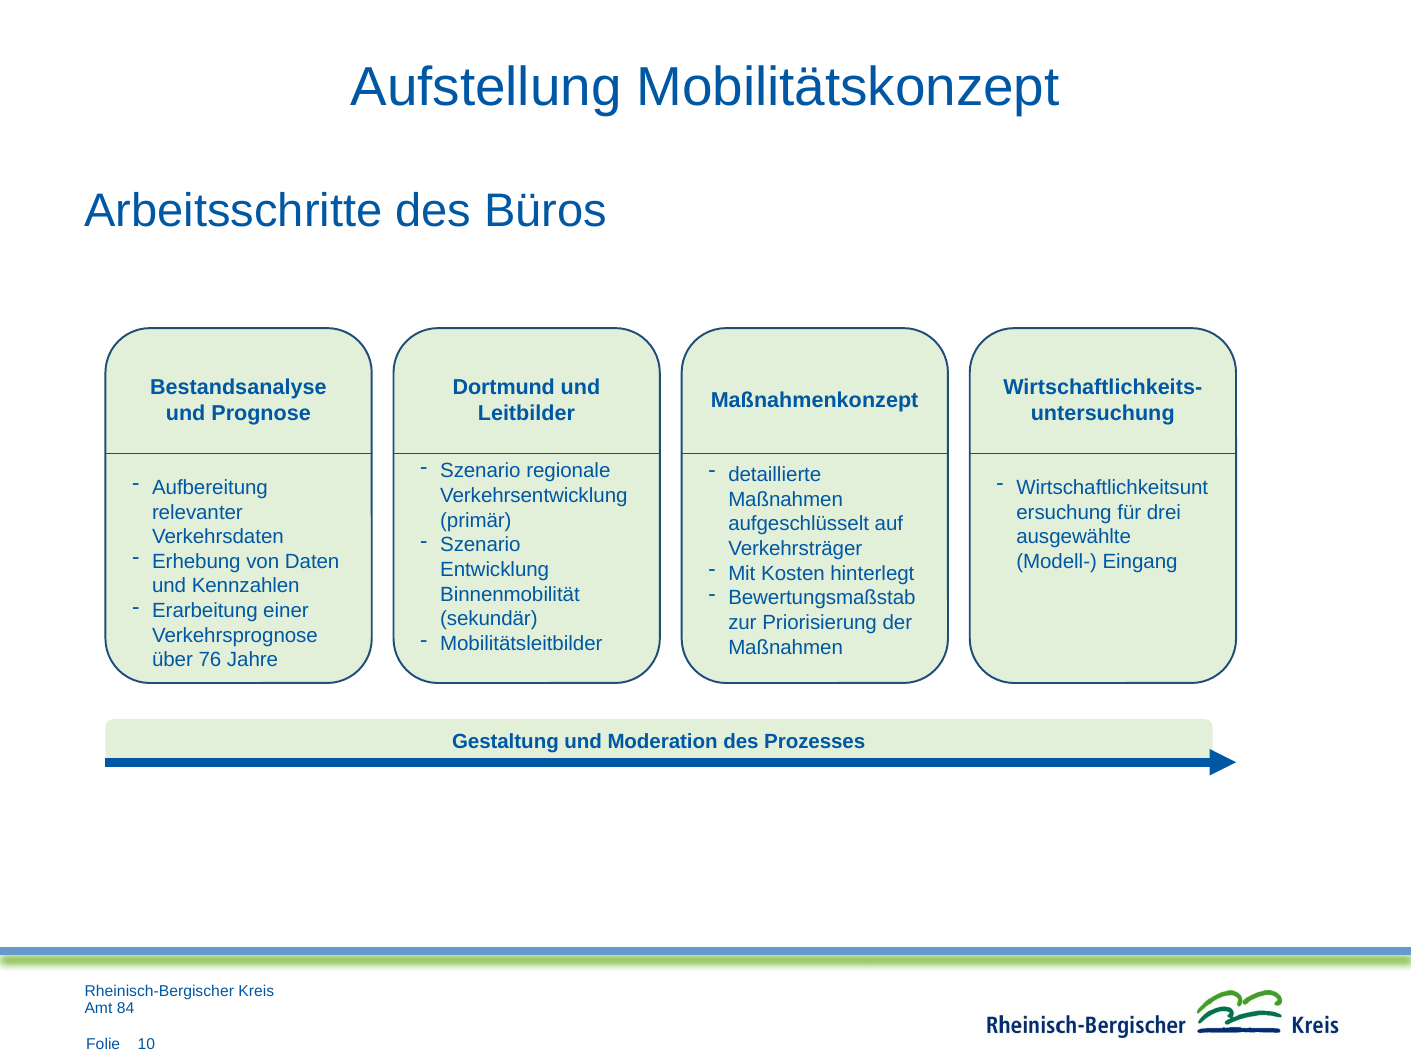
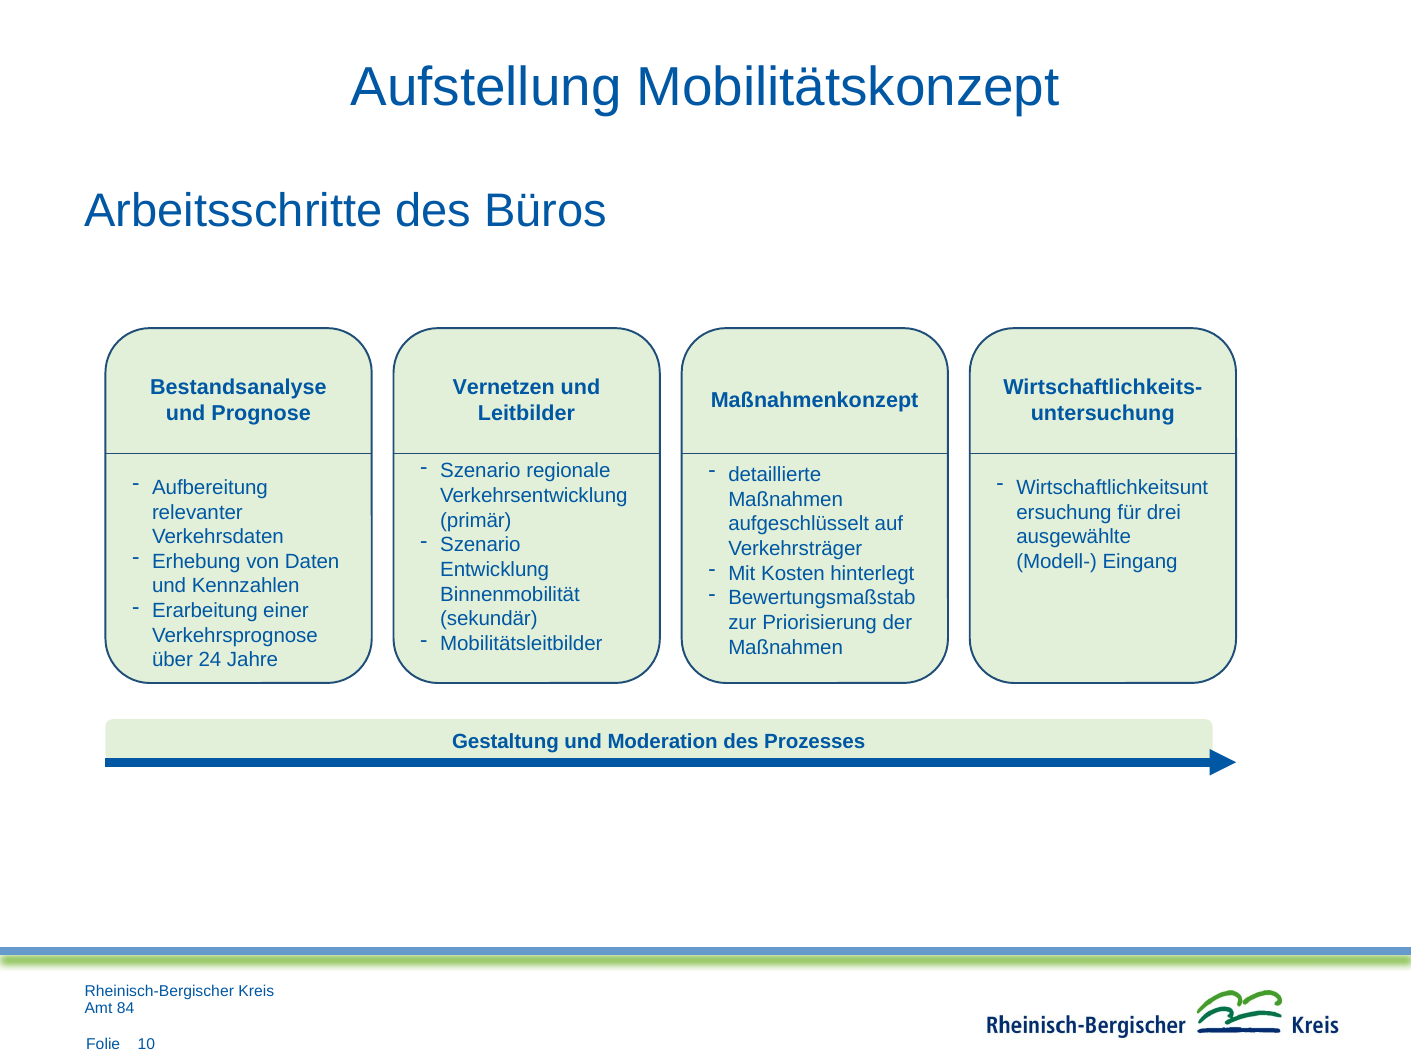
Dortmund: Dortmund -> Vernetzen
76: 76 -> 24
